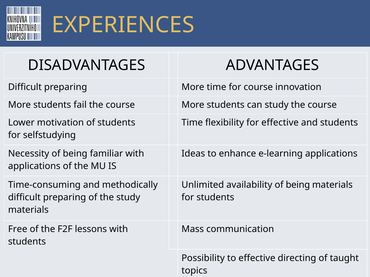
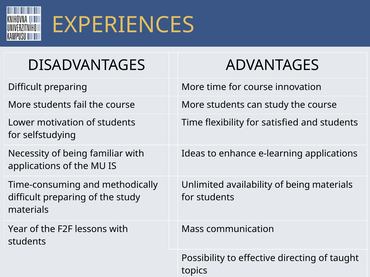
for effective: effective -> satisfied
Free: Free -> Year
